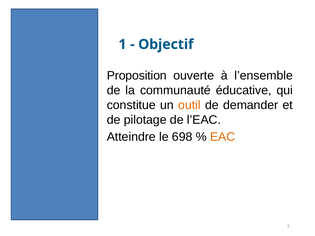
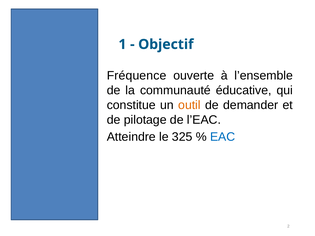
Proposition: Proposition -> Fréquence
698: 698 -> 325
EAC colour: orange -> blue
